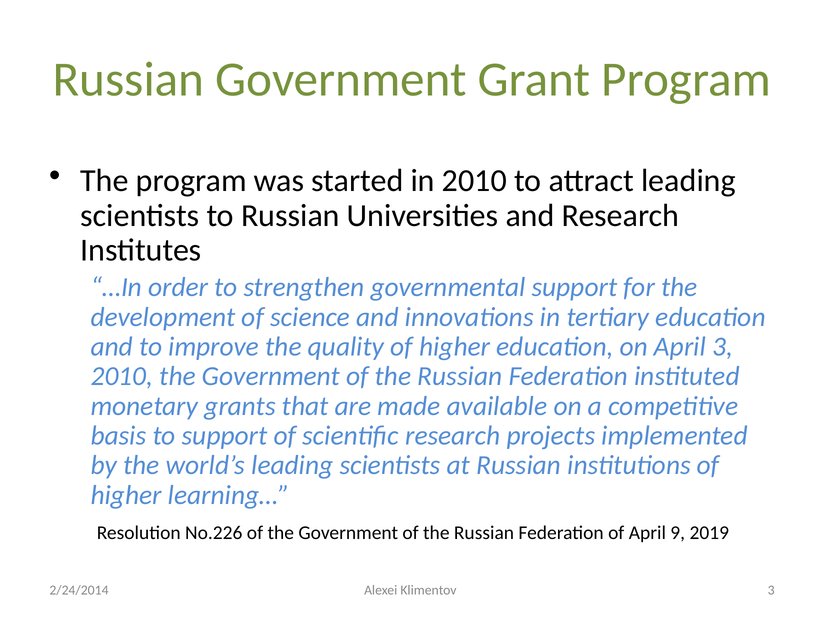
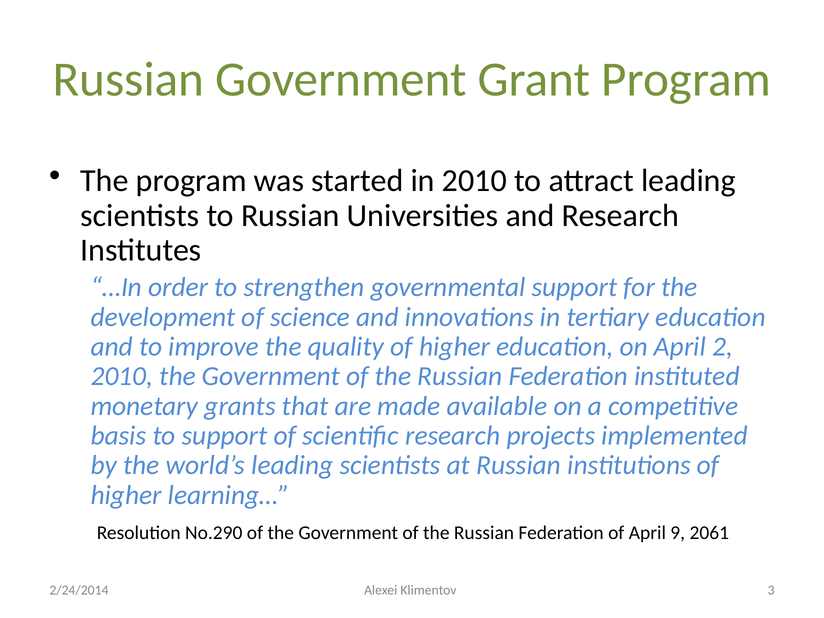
April 3: 3 -> 2
No.226: No.226 -> No.290
2019: 2019 -> 2061
